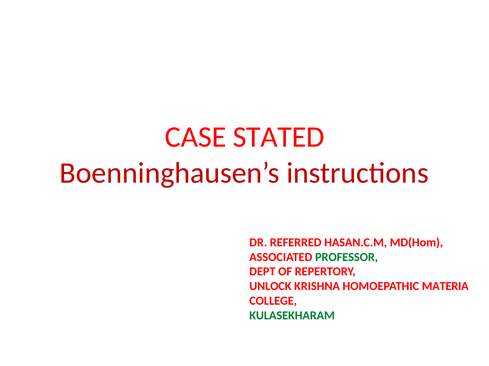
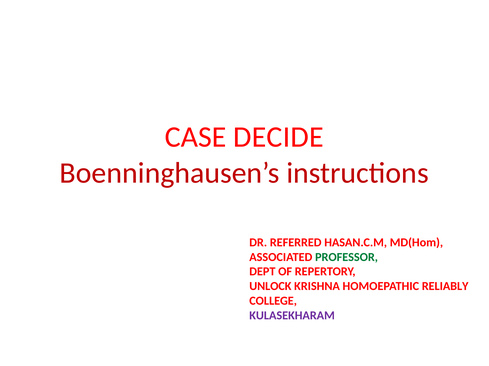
STATED: STATED -> DECIDE
MATERIA: MATERIA -> RELIABLY
KULASEKHARAM colour: green -> purple
